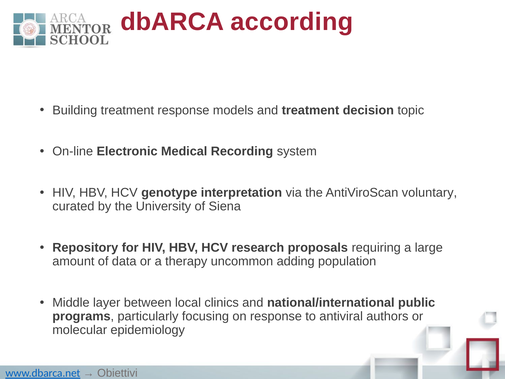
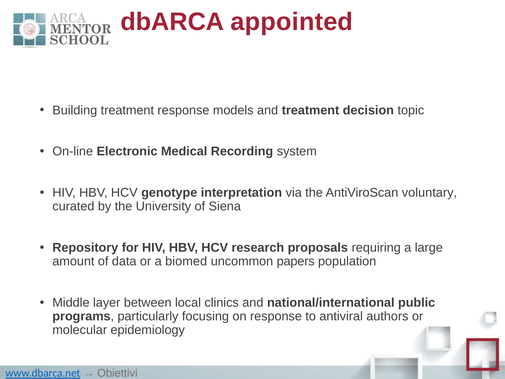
according: according -> appointed
therapy: therapy -> biomed
adding: adding -> papers
